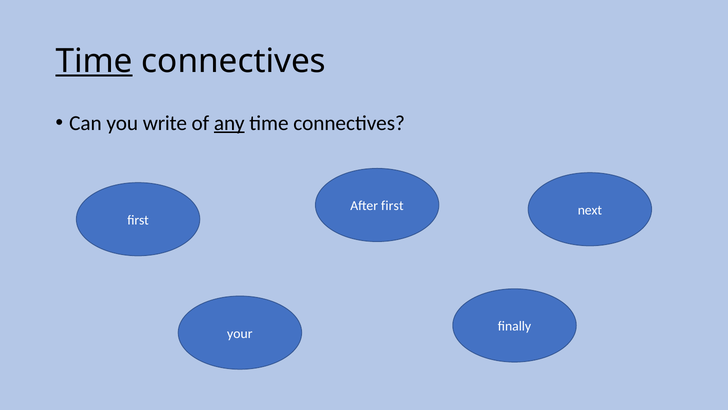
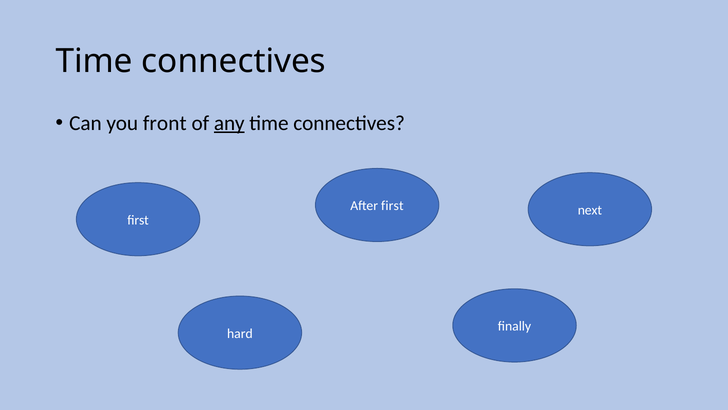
Time at (94, 61) underline: present -> none
write: write -> front
your: your -> hard
